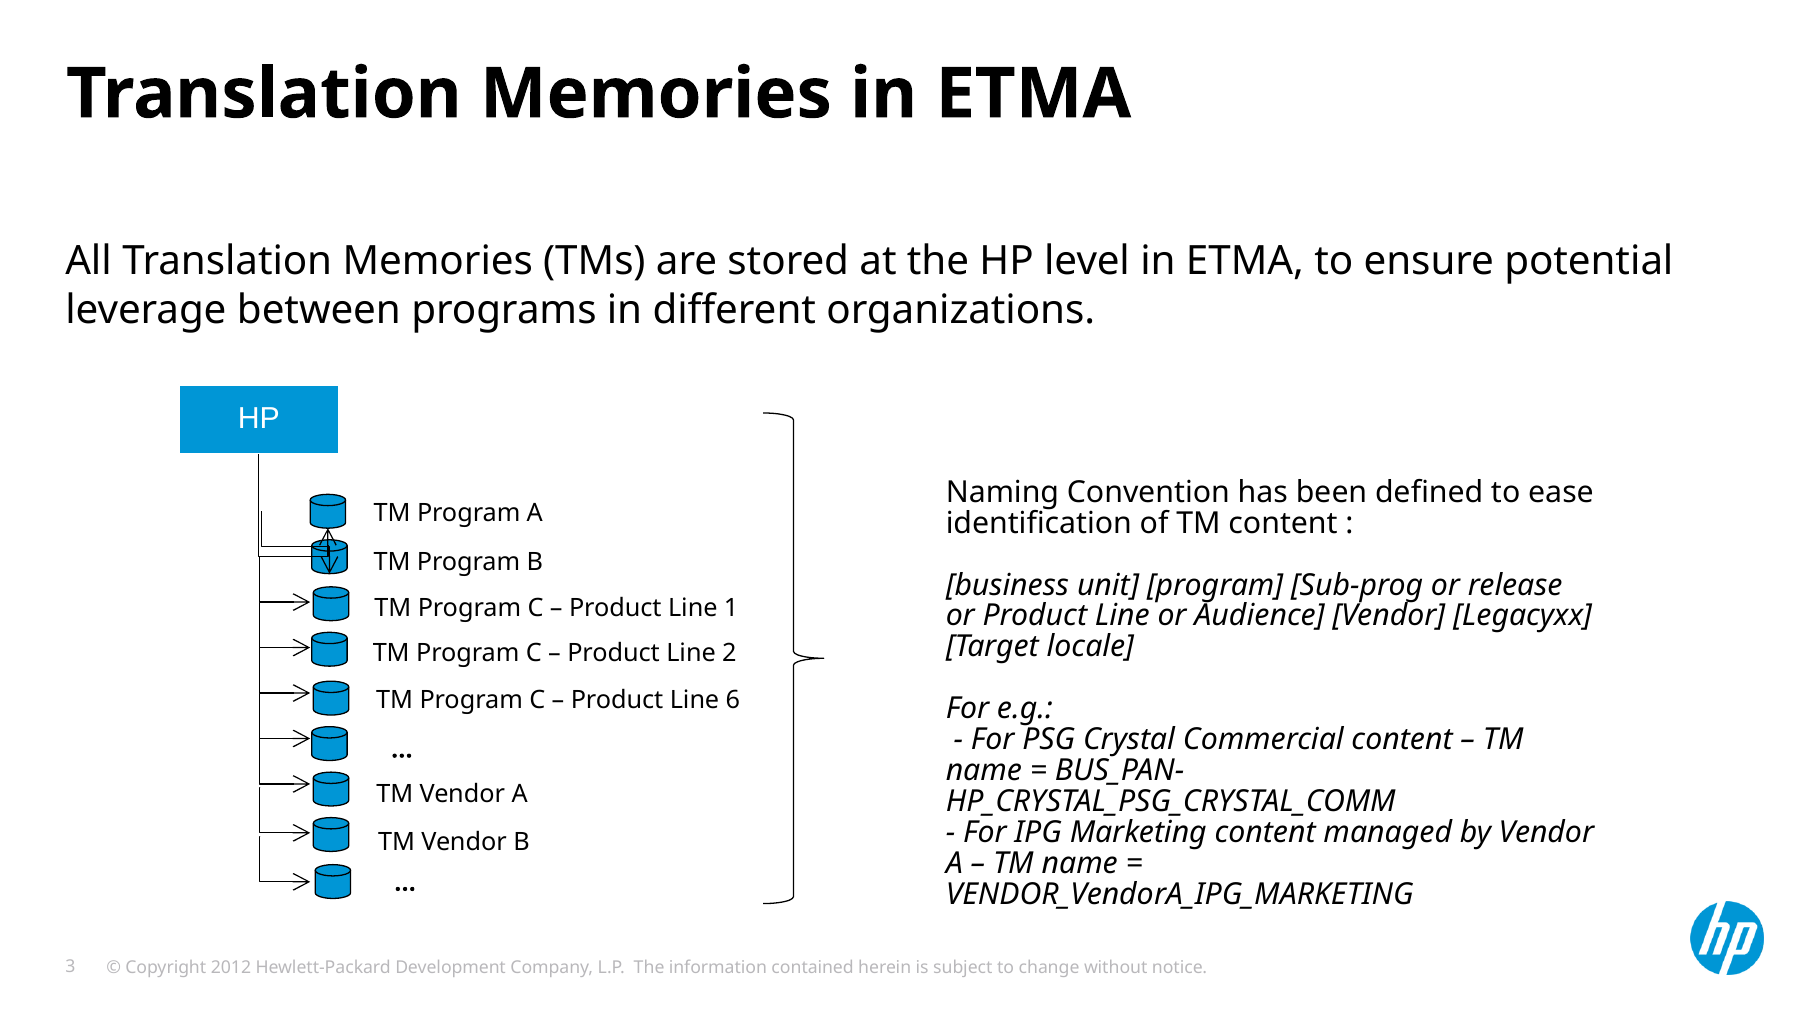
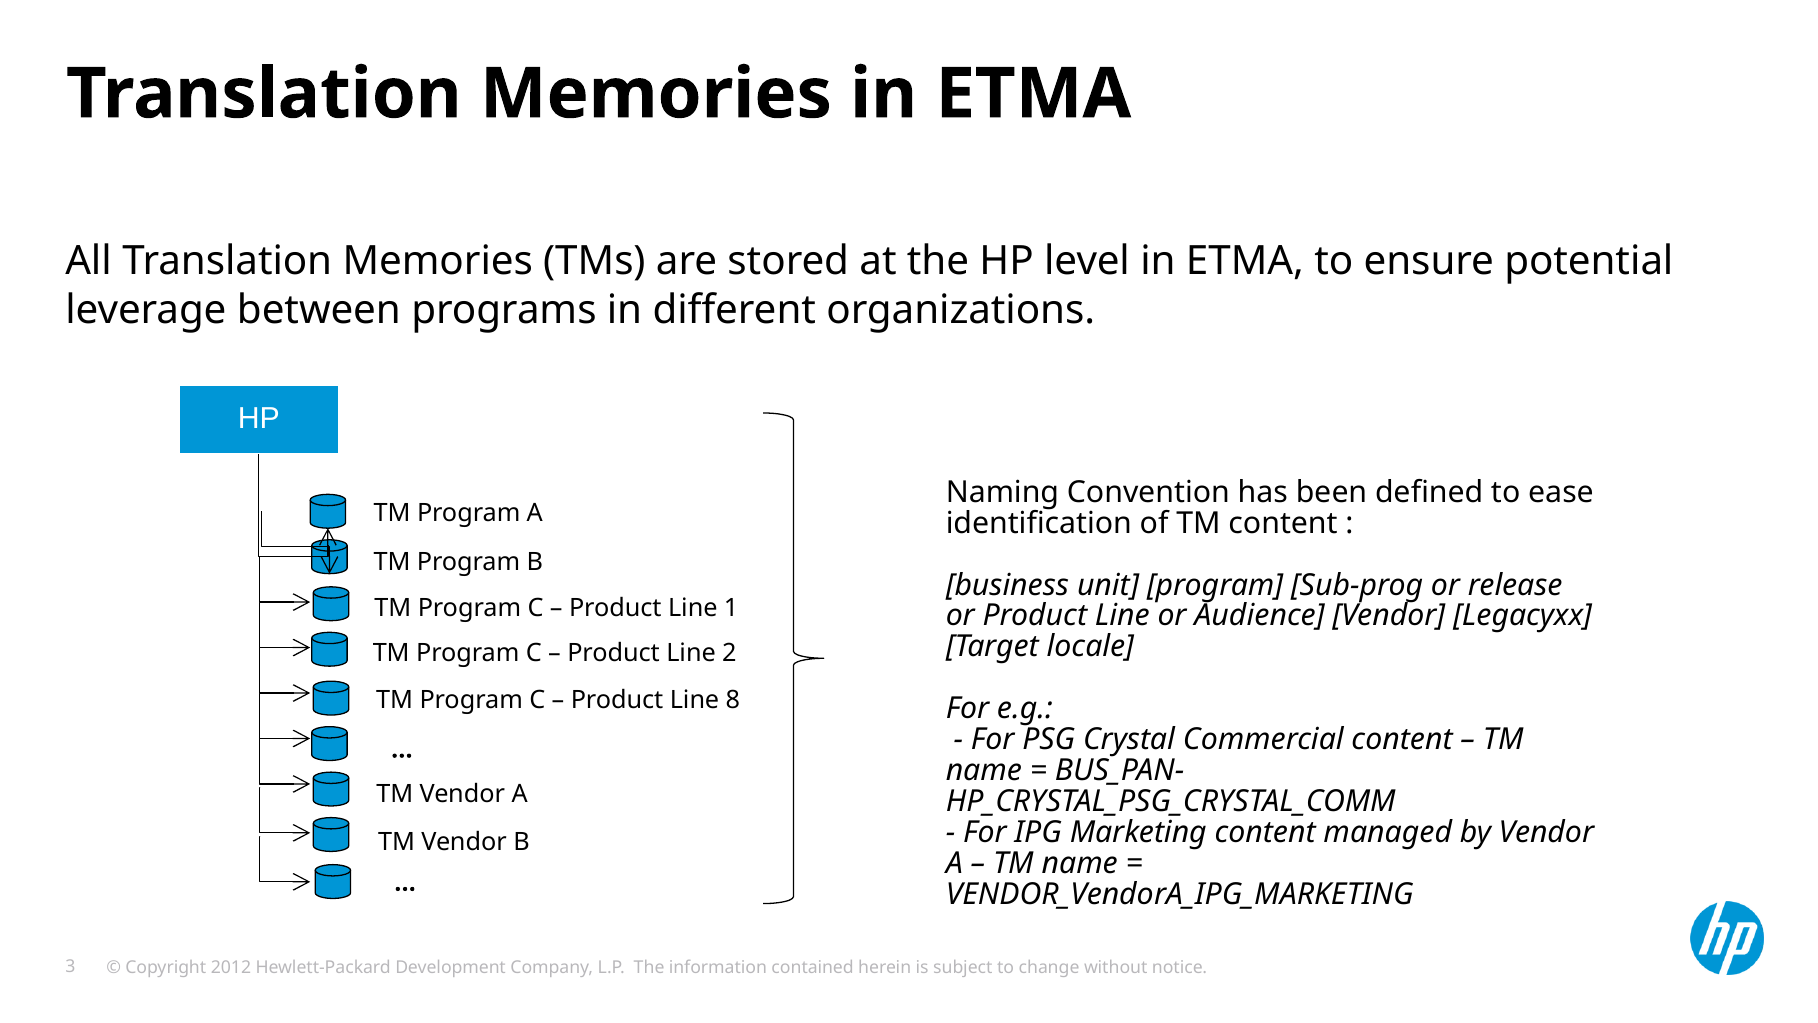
6: 6 -> 8
